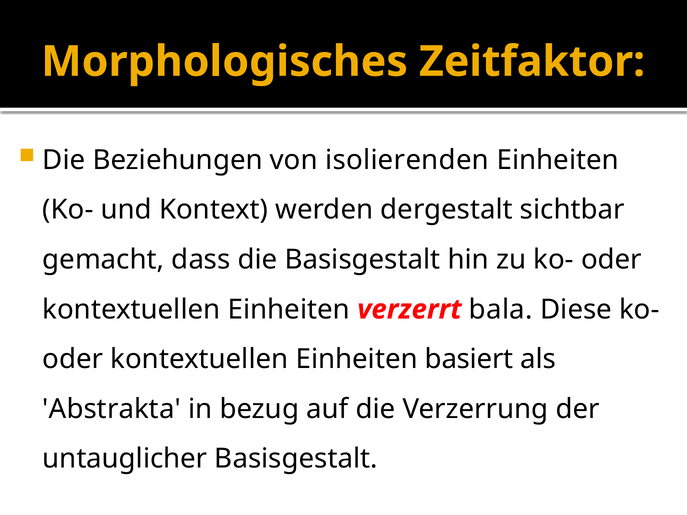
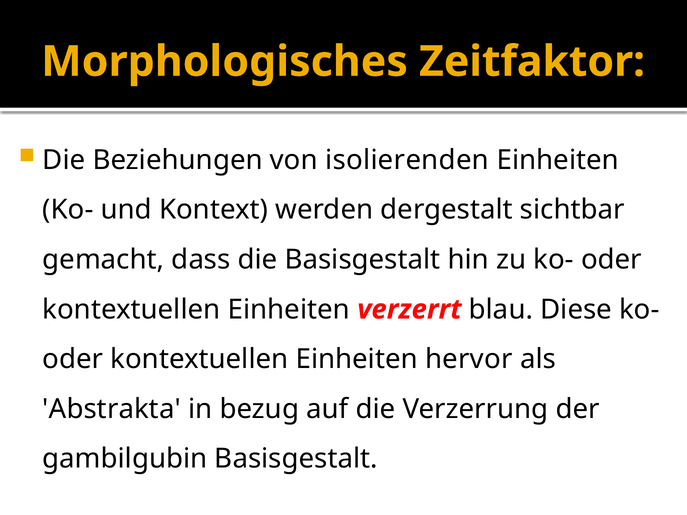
bala: bala -> blau
basiert: basiert -> hervor
untauglicher: untauglicher -> gambilgubin
